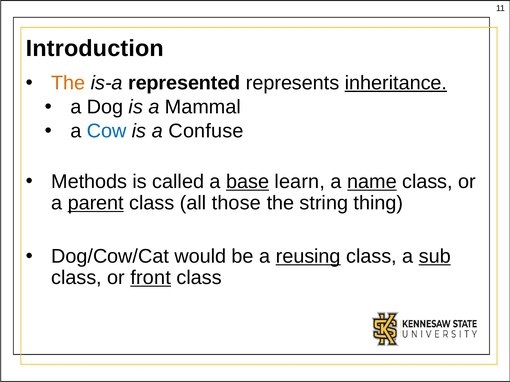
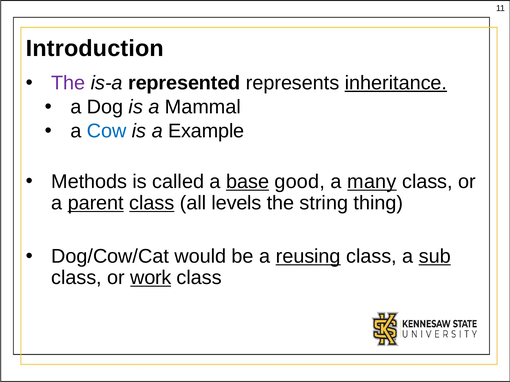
The at (68, 83) colour: orange -> purple
Confuse: Confuse -> Example
learn: learn -> good
name: name -> many
class at (152, 203) underline: none -> present
those: those -> levels
front: front -> work
